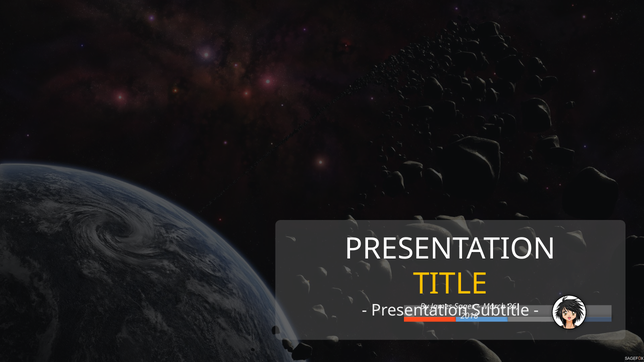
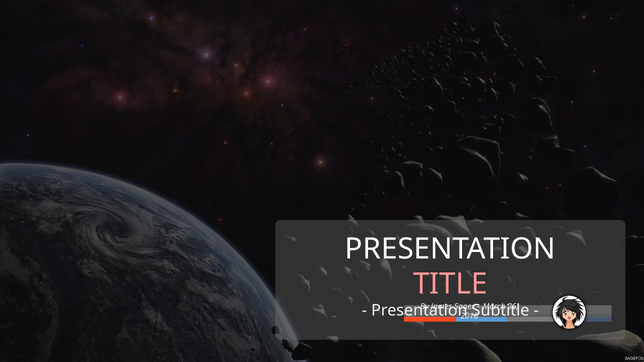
TITLE colour: yellow -> pink
